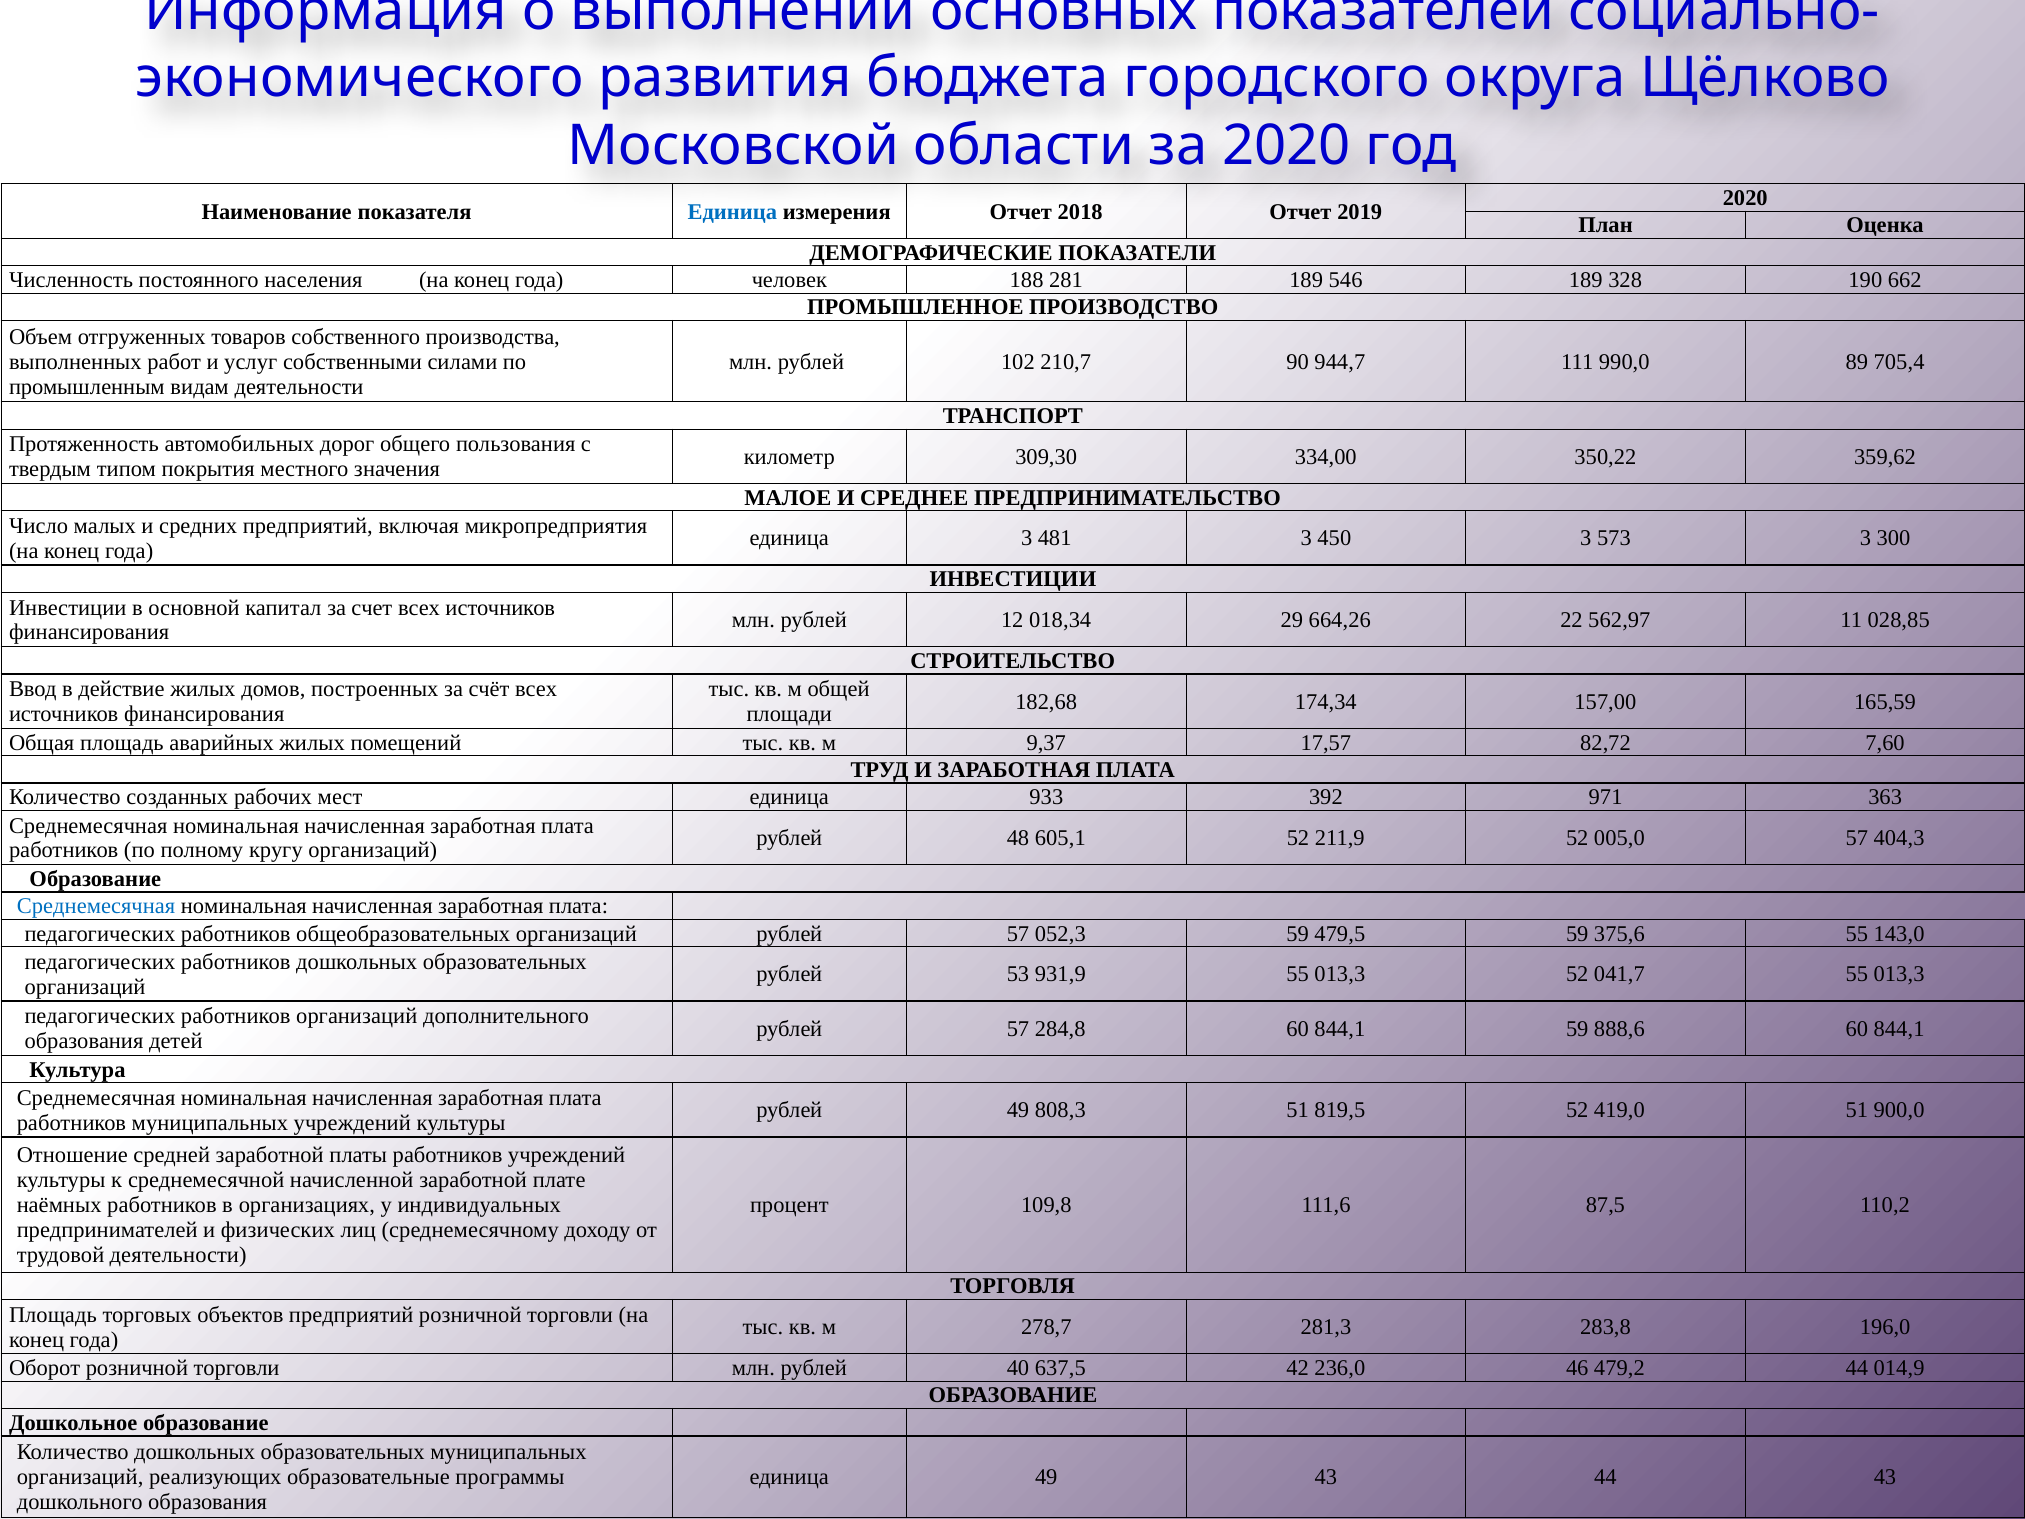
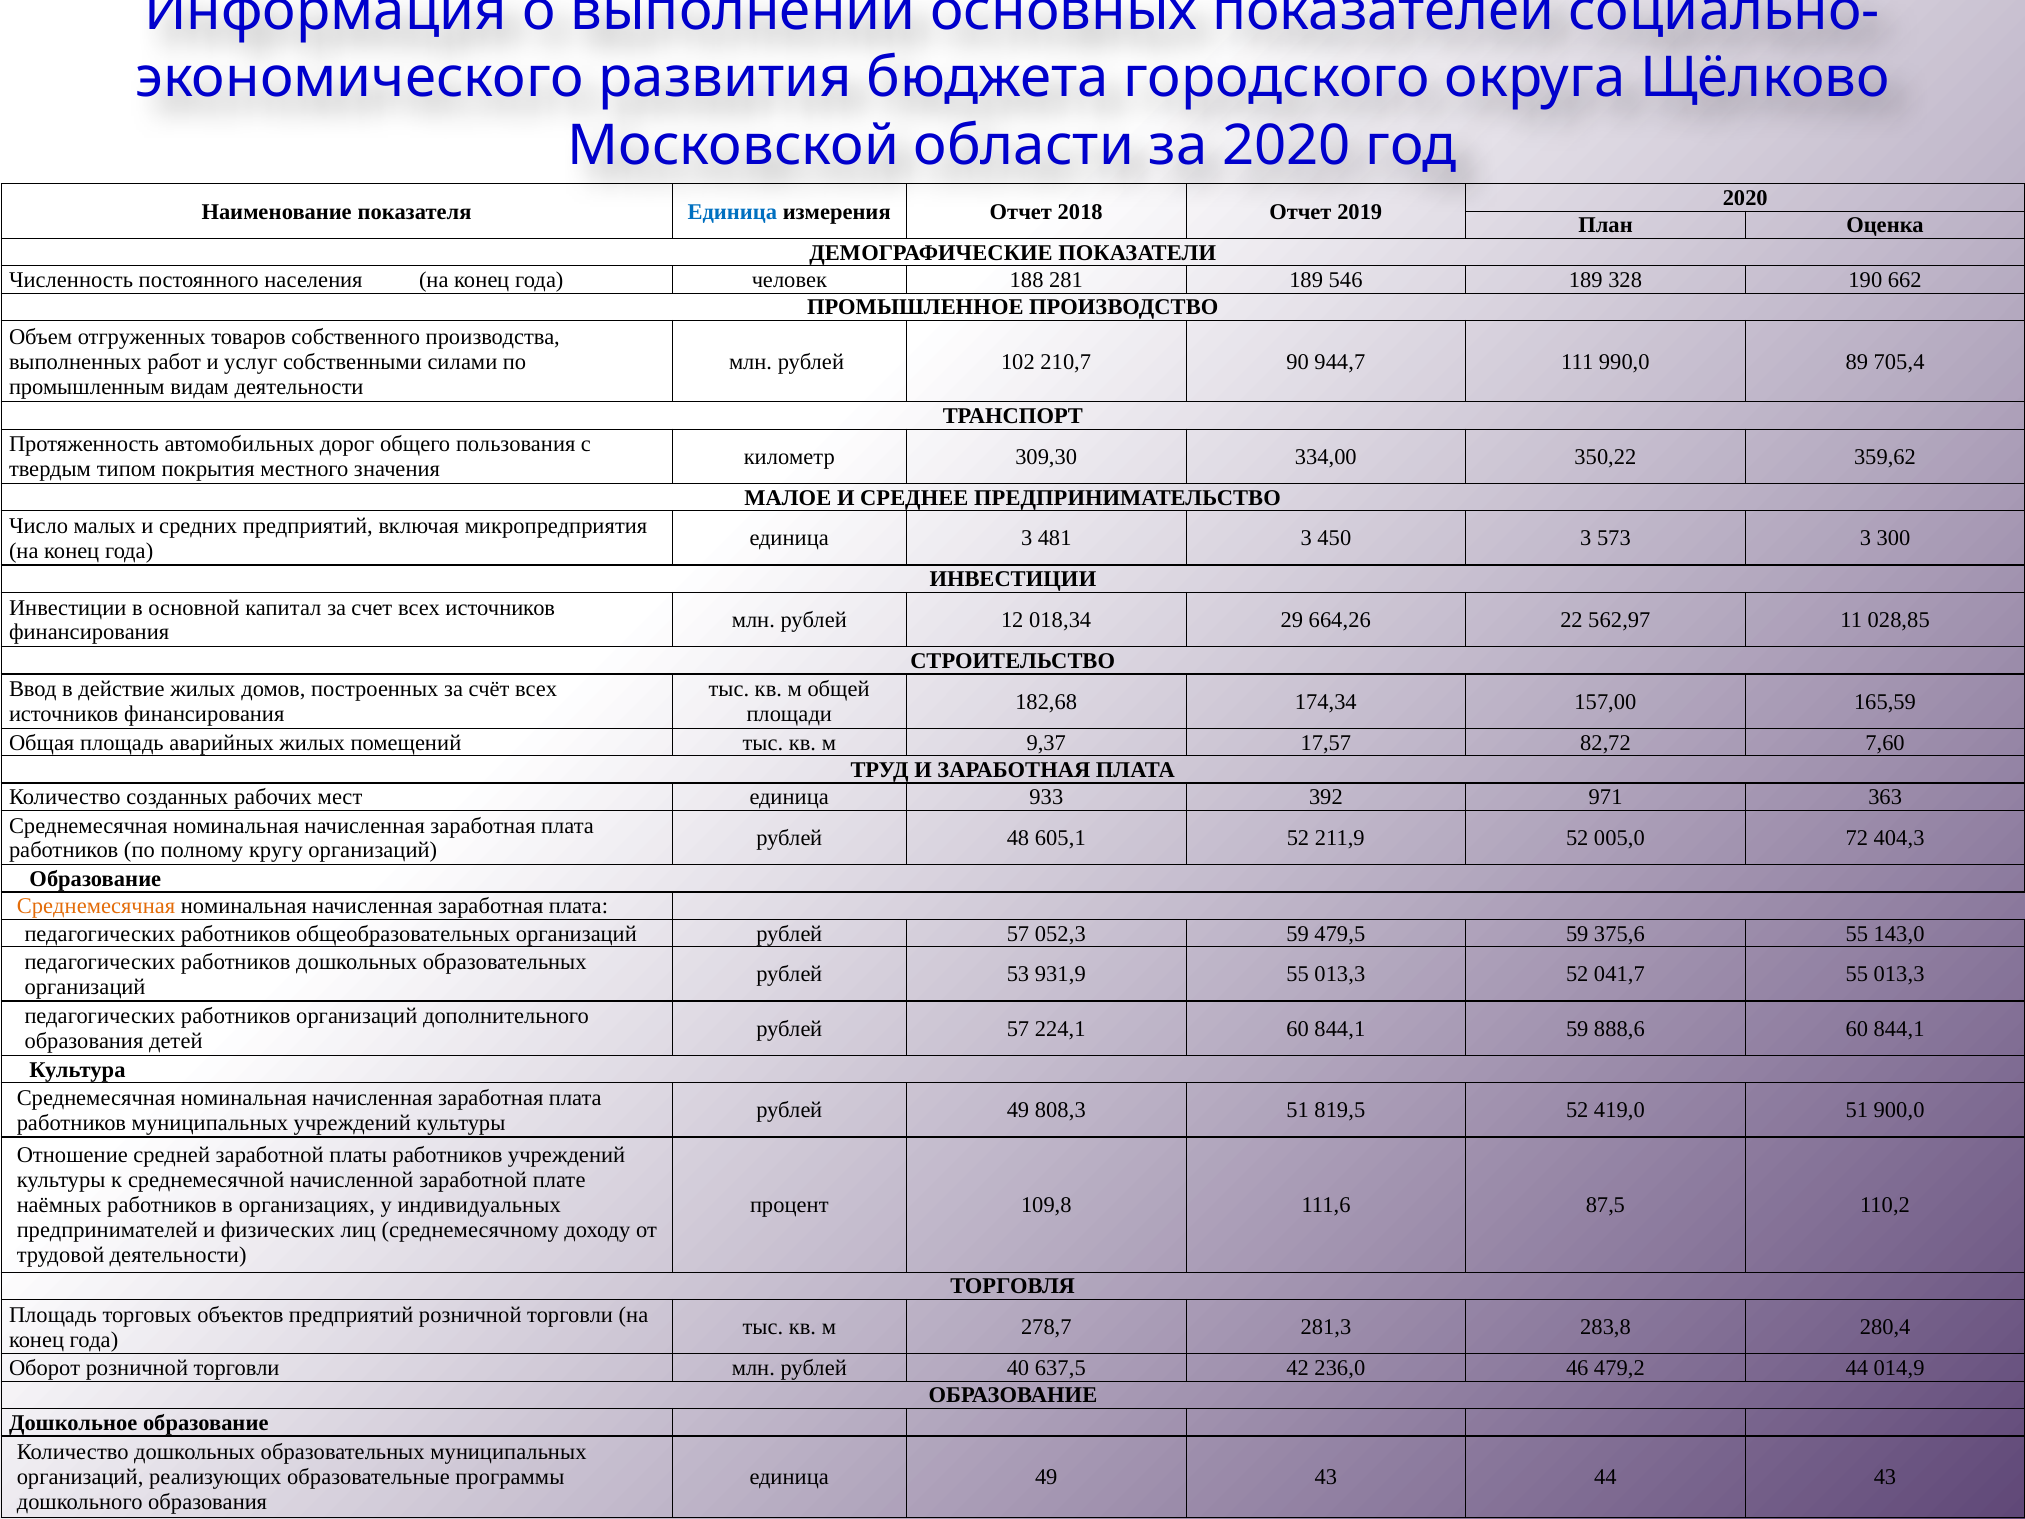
005,0 57: 57 -> 72
Среднемесячная at (96, 906) colour: blue -> orange
284,8: 284,8 -> 224,1
196,0: 196,0 -> 280,4
